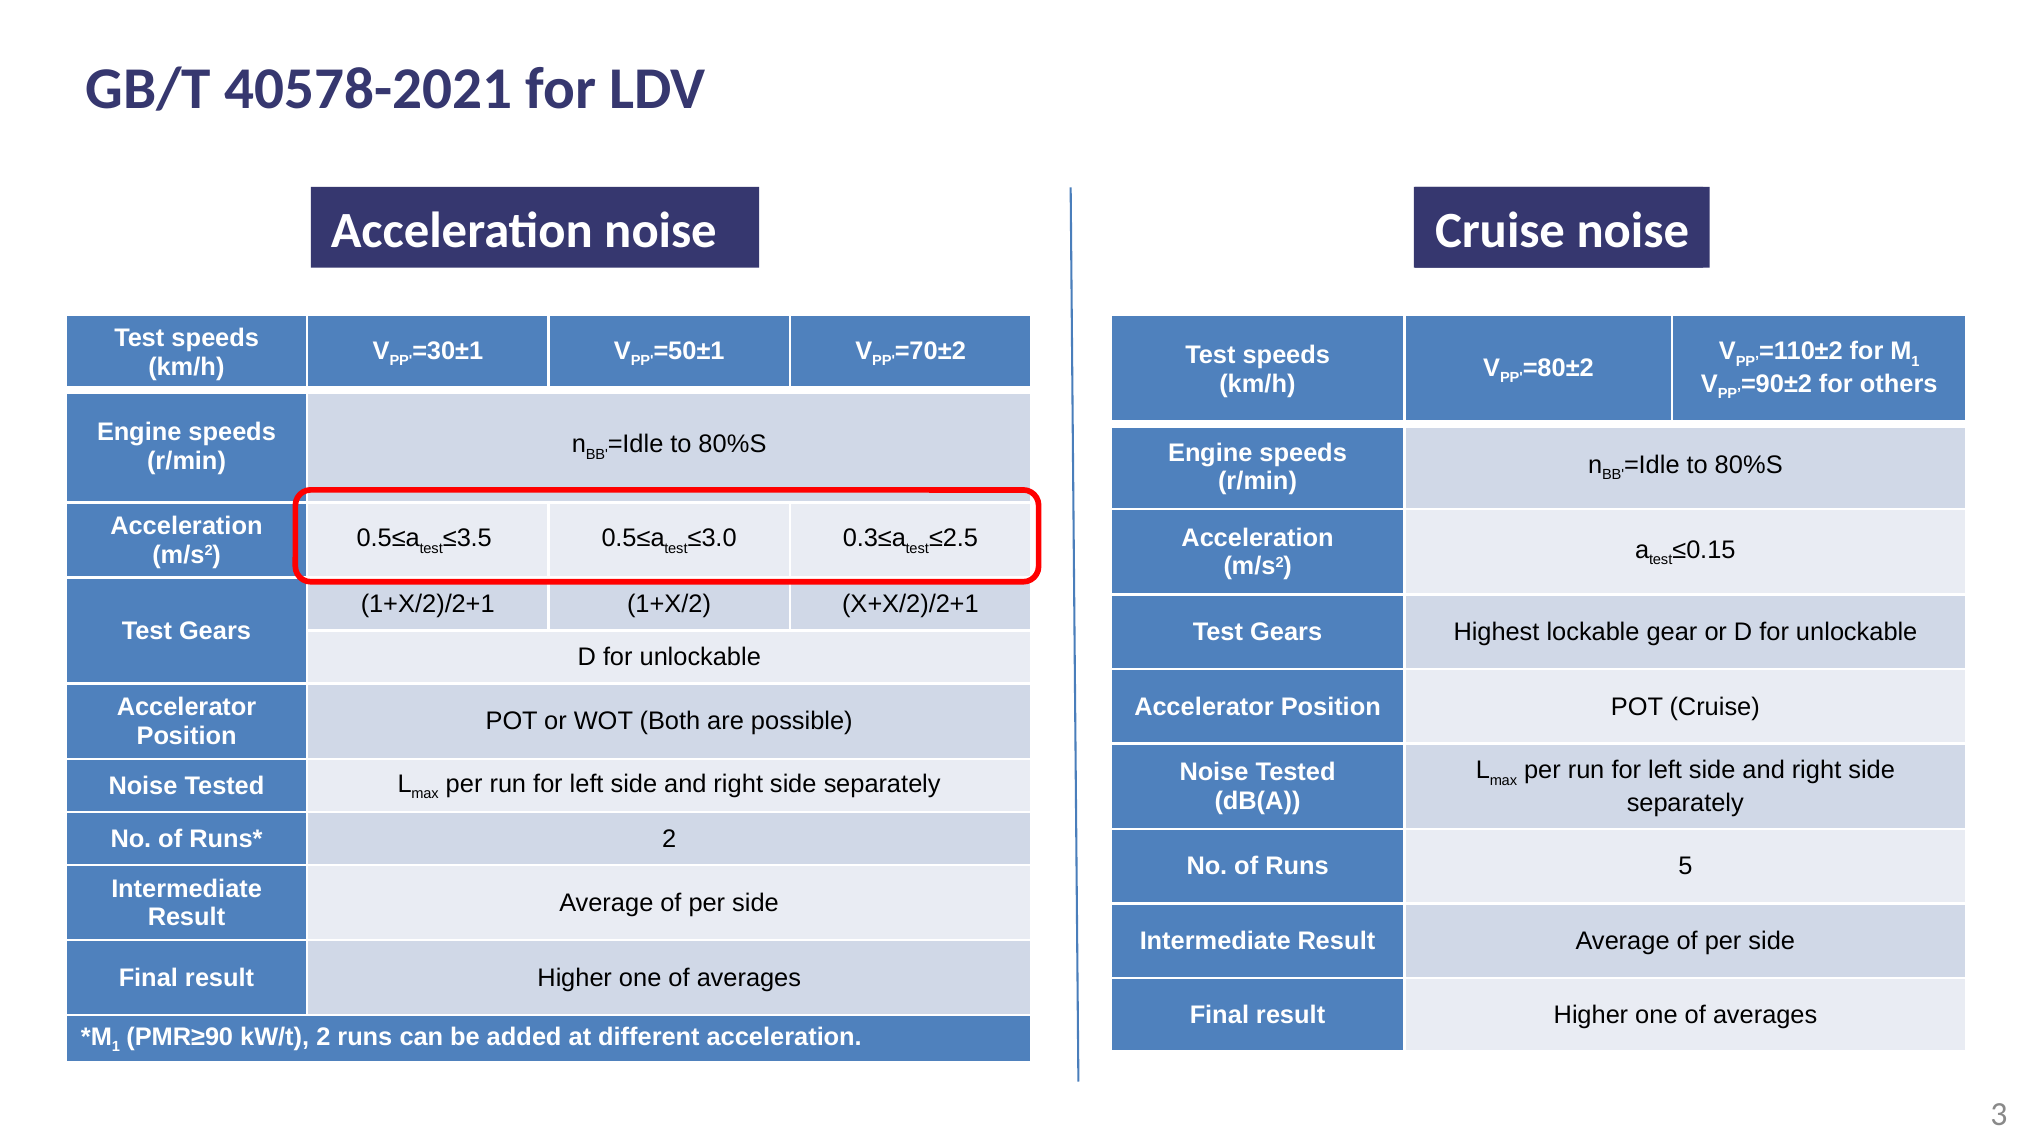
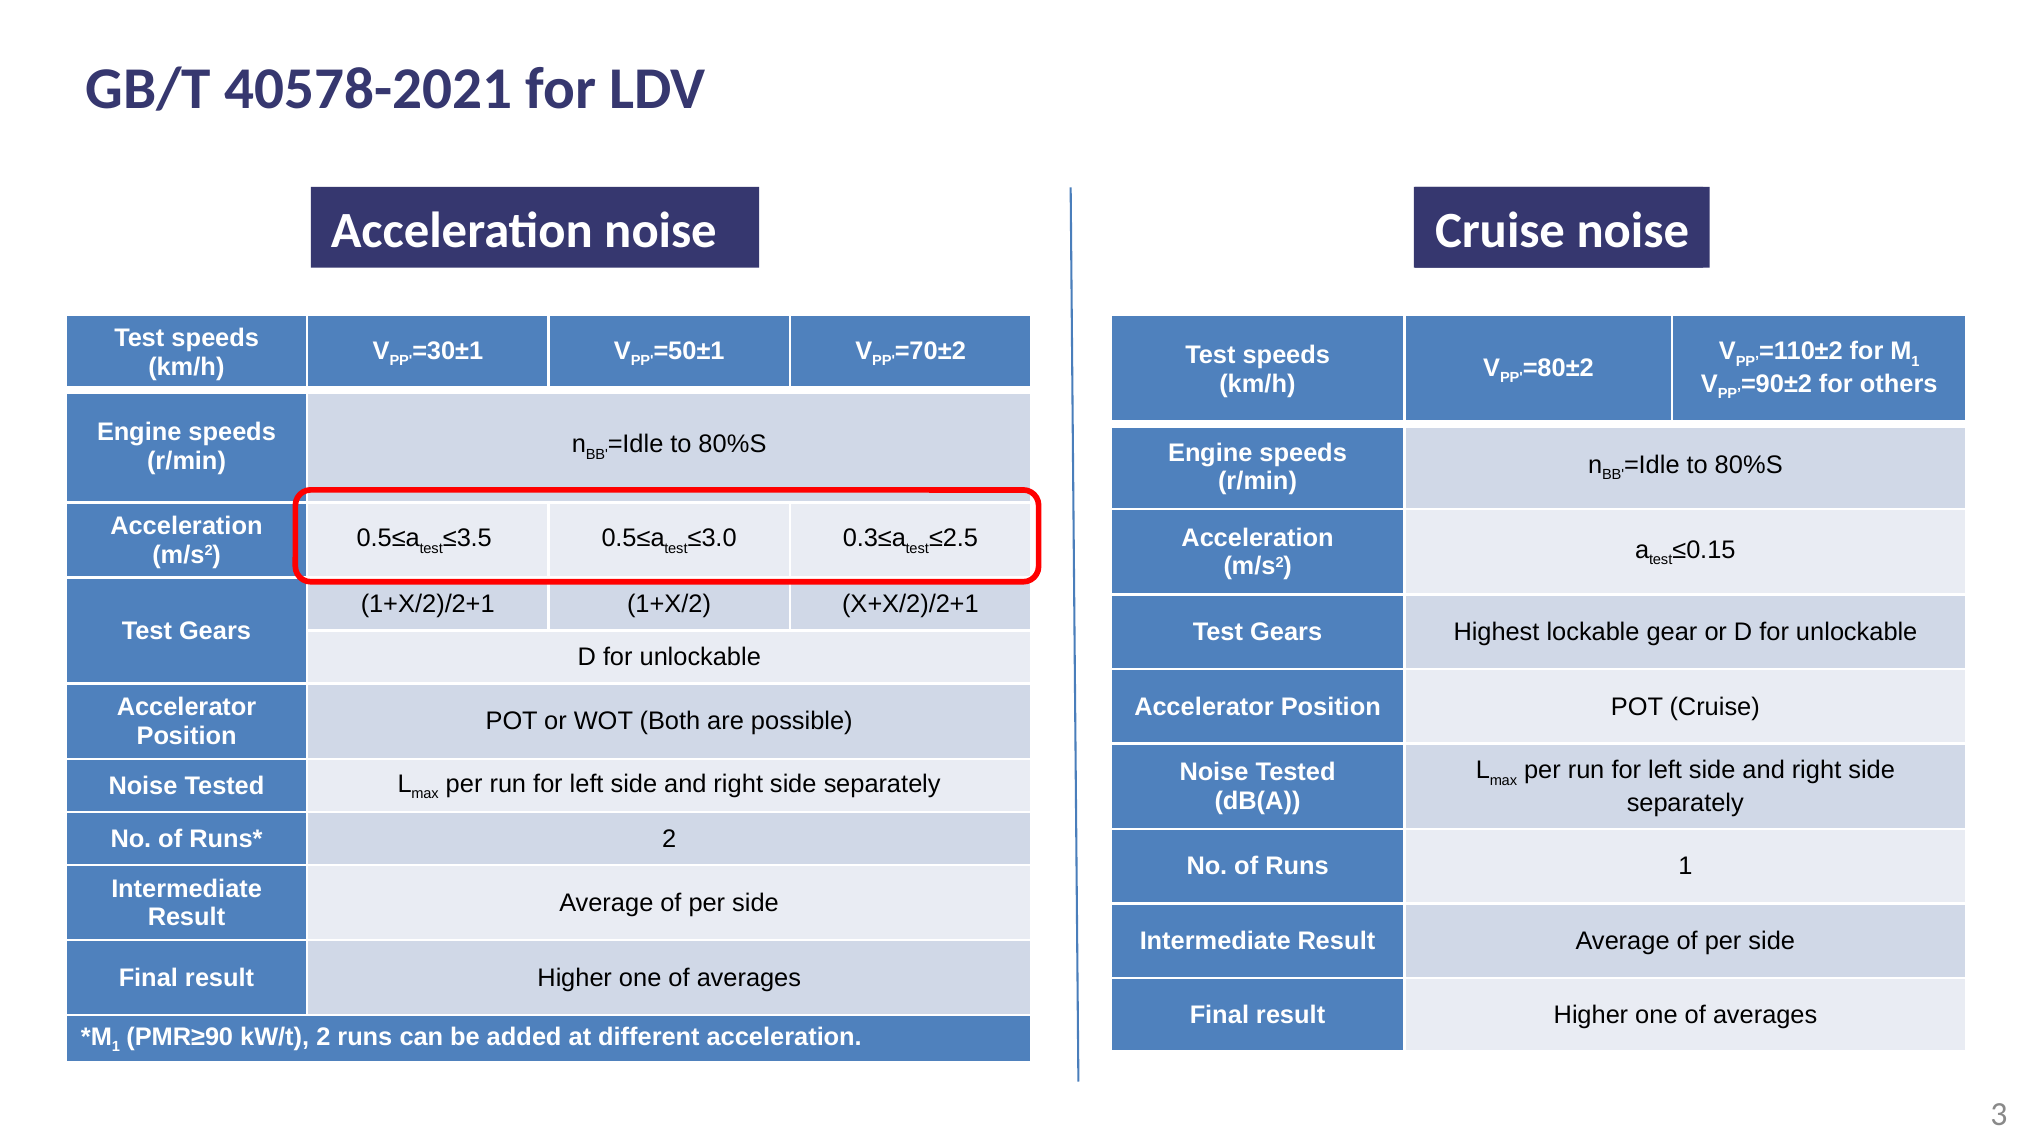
Runs 5: 5 -> 1
